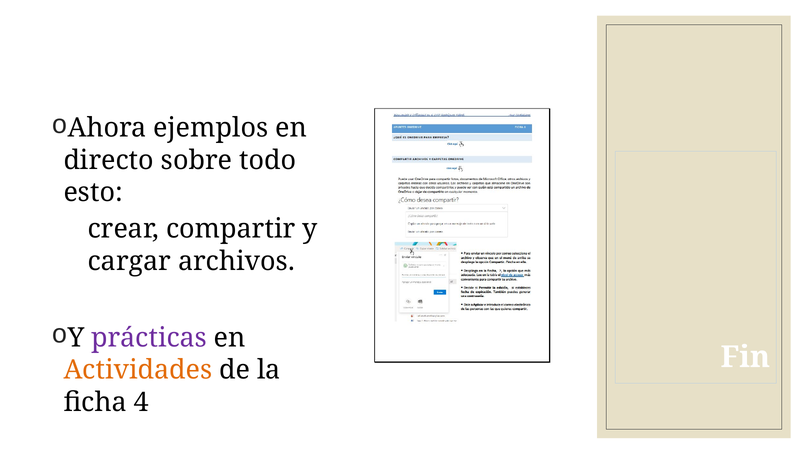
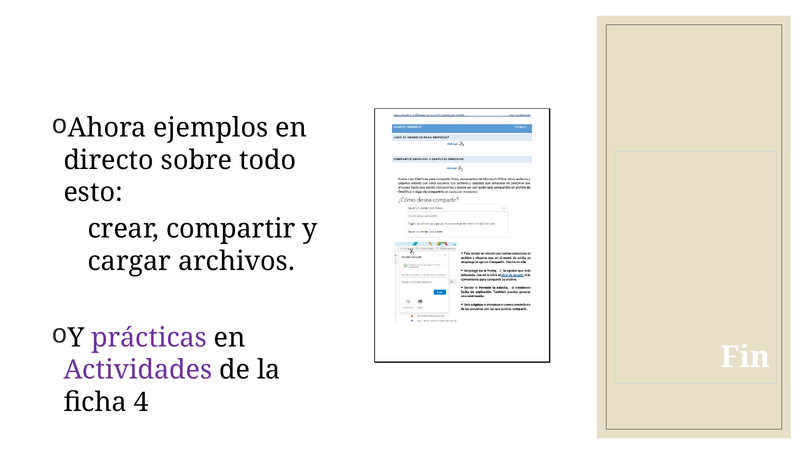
Actividades colour: orange -> purple
